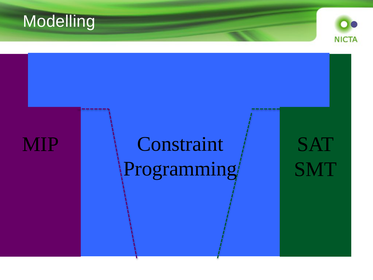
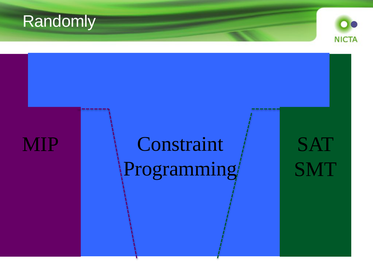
Modelling: Modelling -> Randomly
